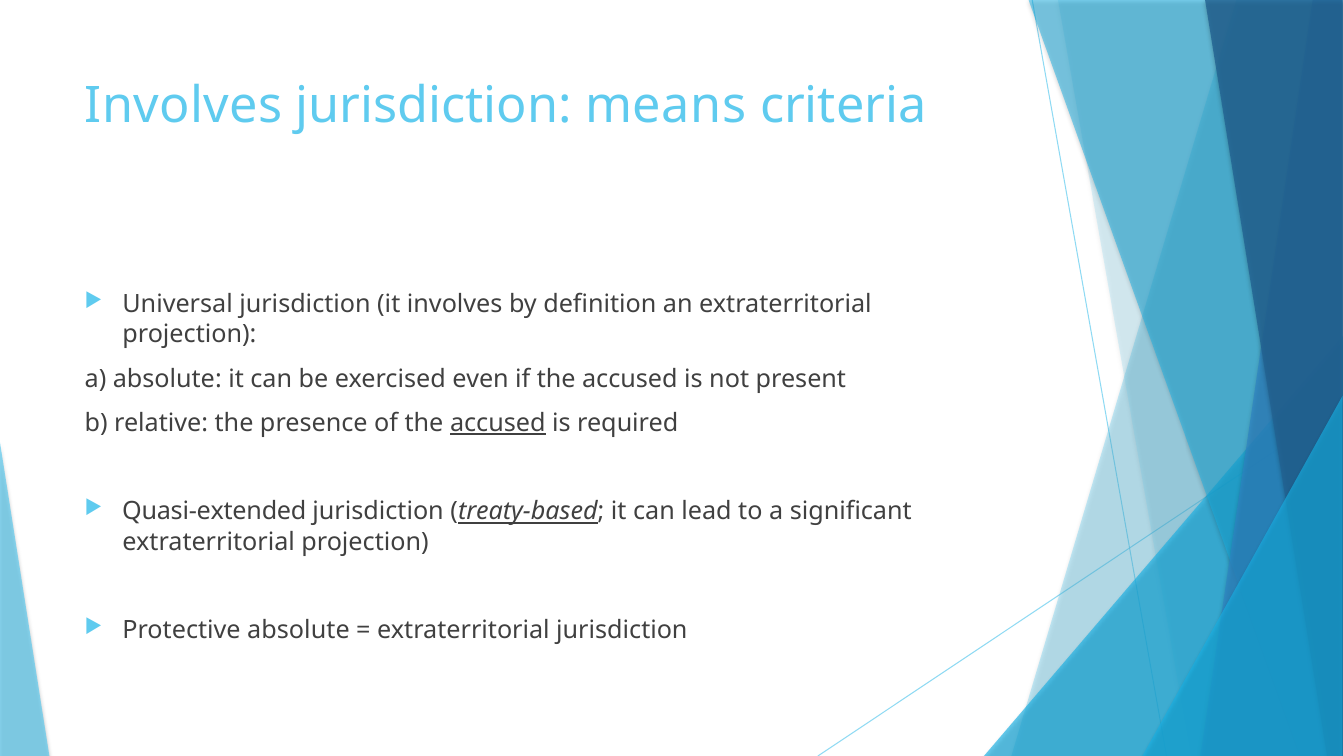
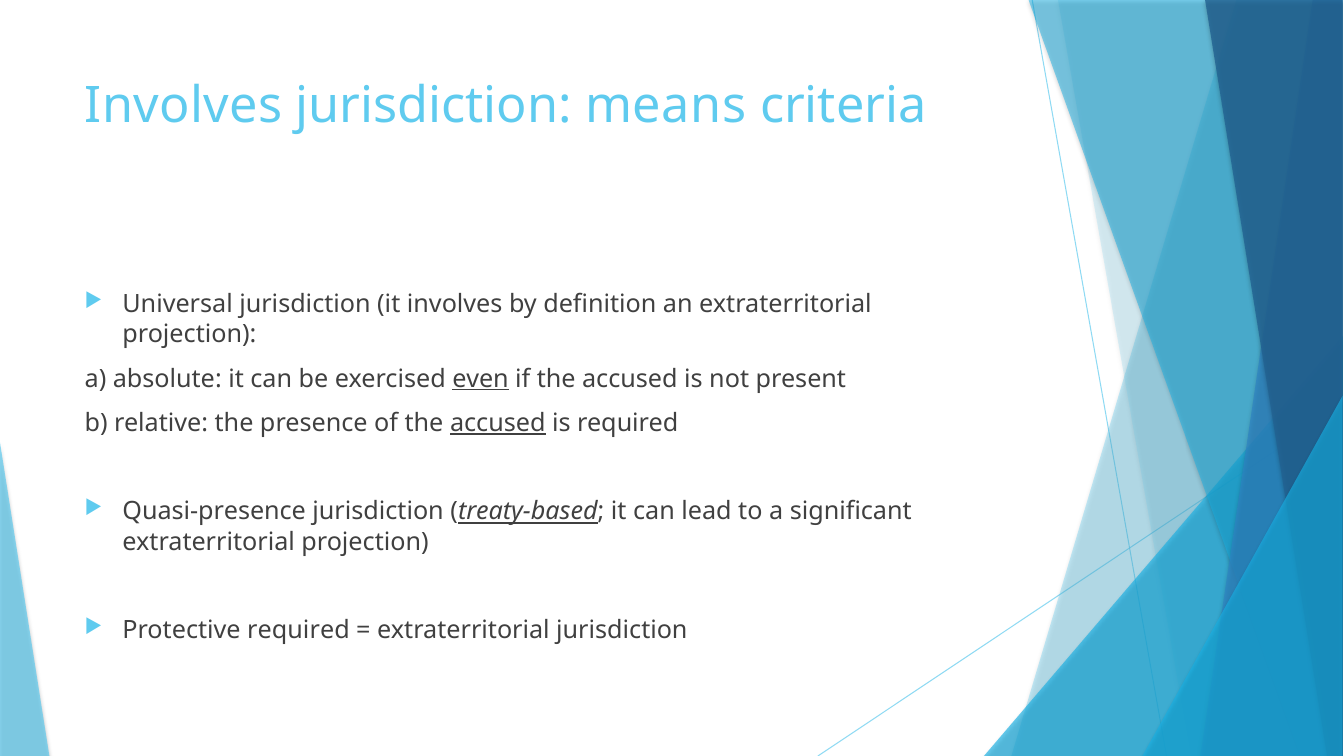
even underline: none -> present
Quasi-extended: Quasi-extended -> Quasi-presence
Protective absolute: absolute -> required
